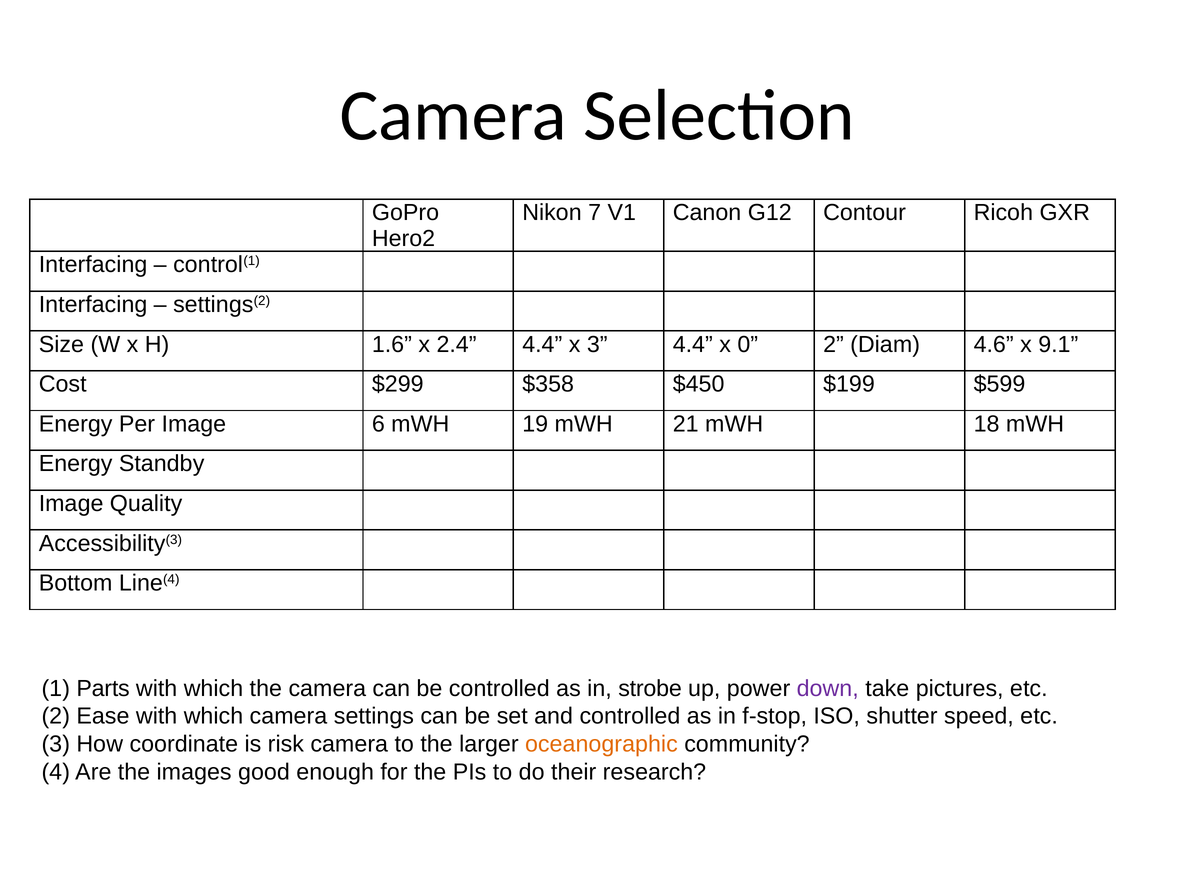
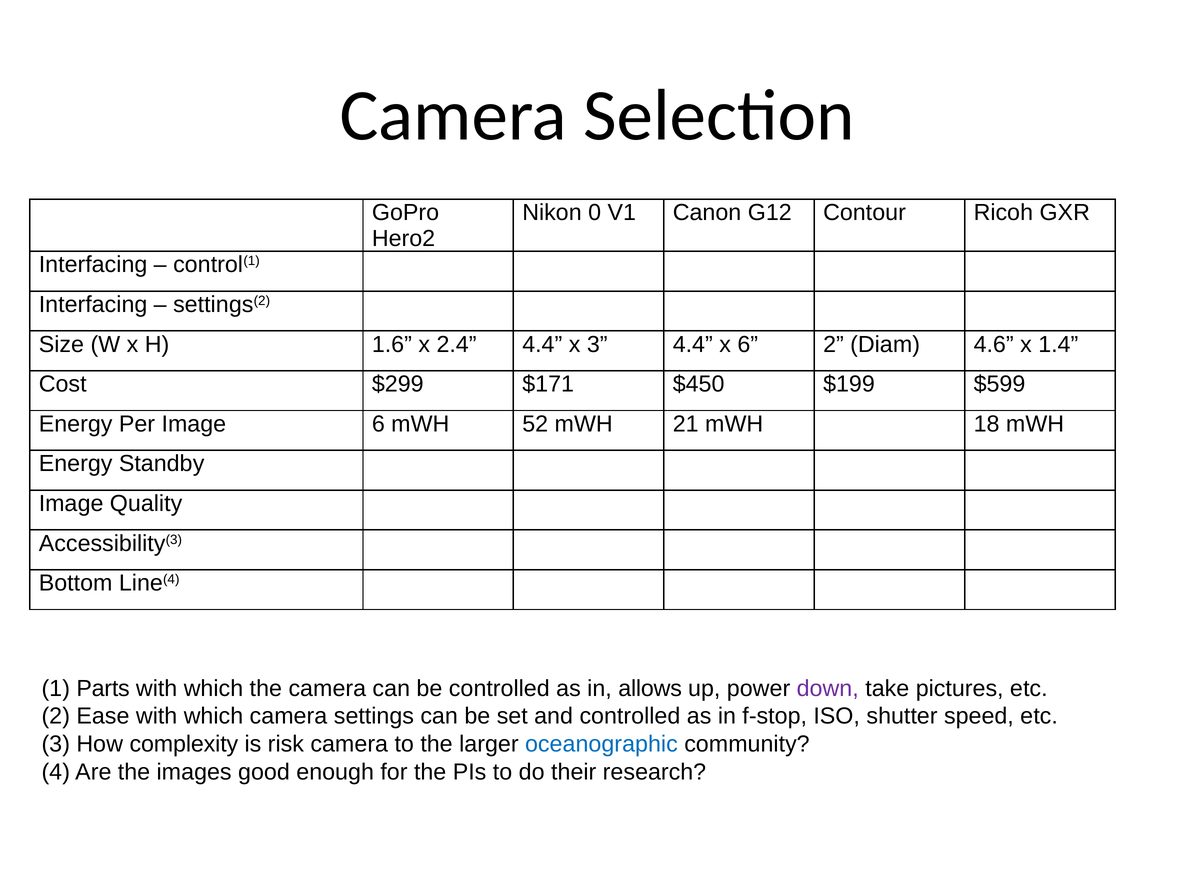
7: 7 -> 0
x 0: 0 -> 6
9.1: 9.1 -> 1.4
$358: $358 -> $171
19: 19 -> 52
strobe: strobe -> allows
coordinate: coordinate -> complexity
oceanographic colour: orange -> blue
